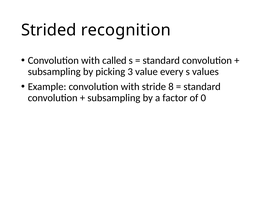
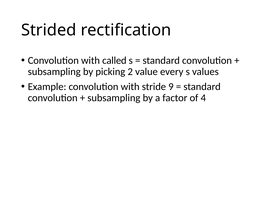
recognition: recognition -> rectification
3: 3 -> 2
8: 8 -> 9
0: 0 -> 4
